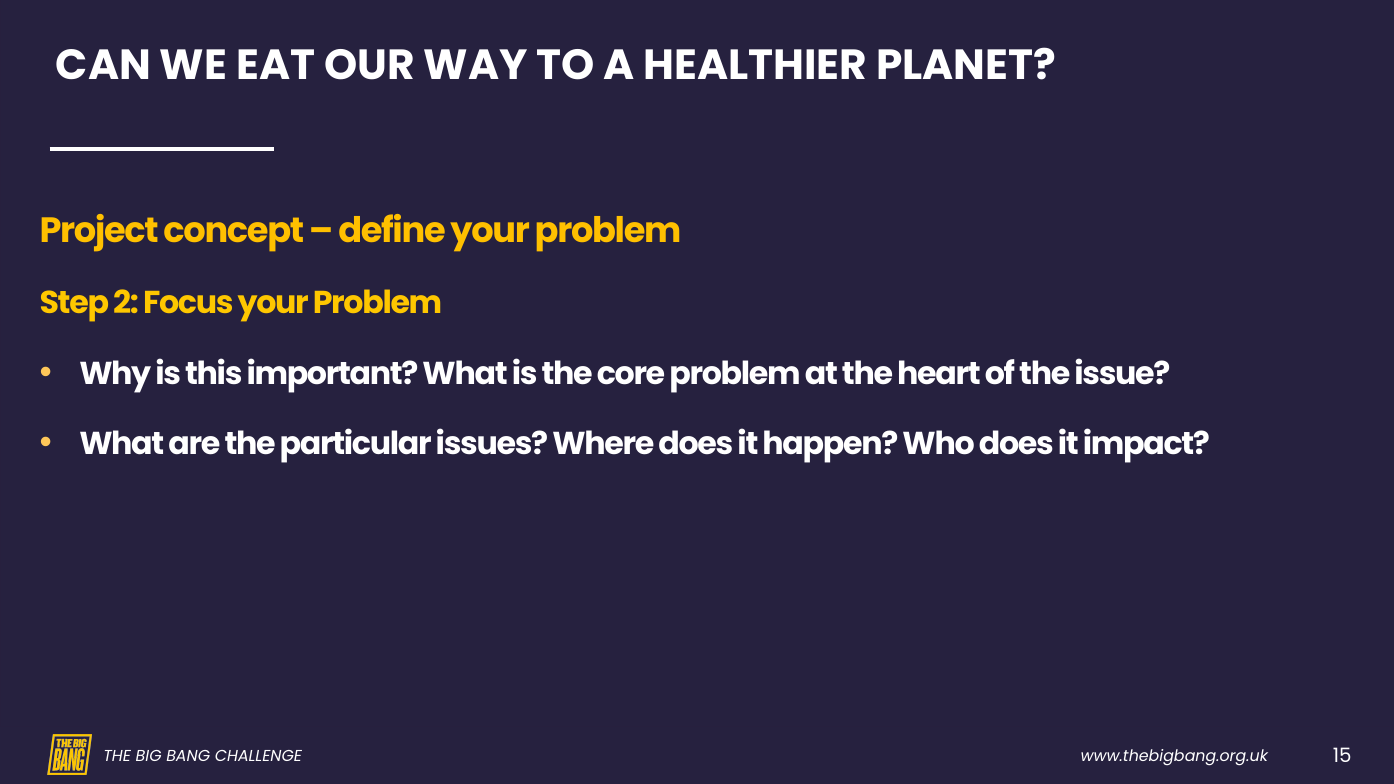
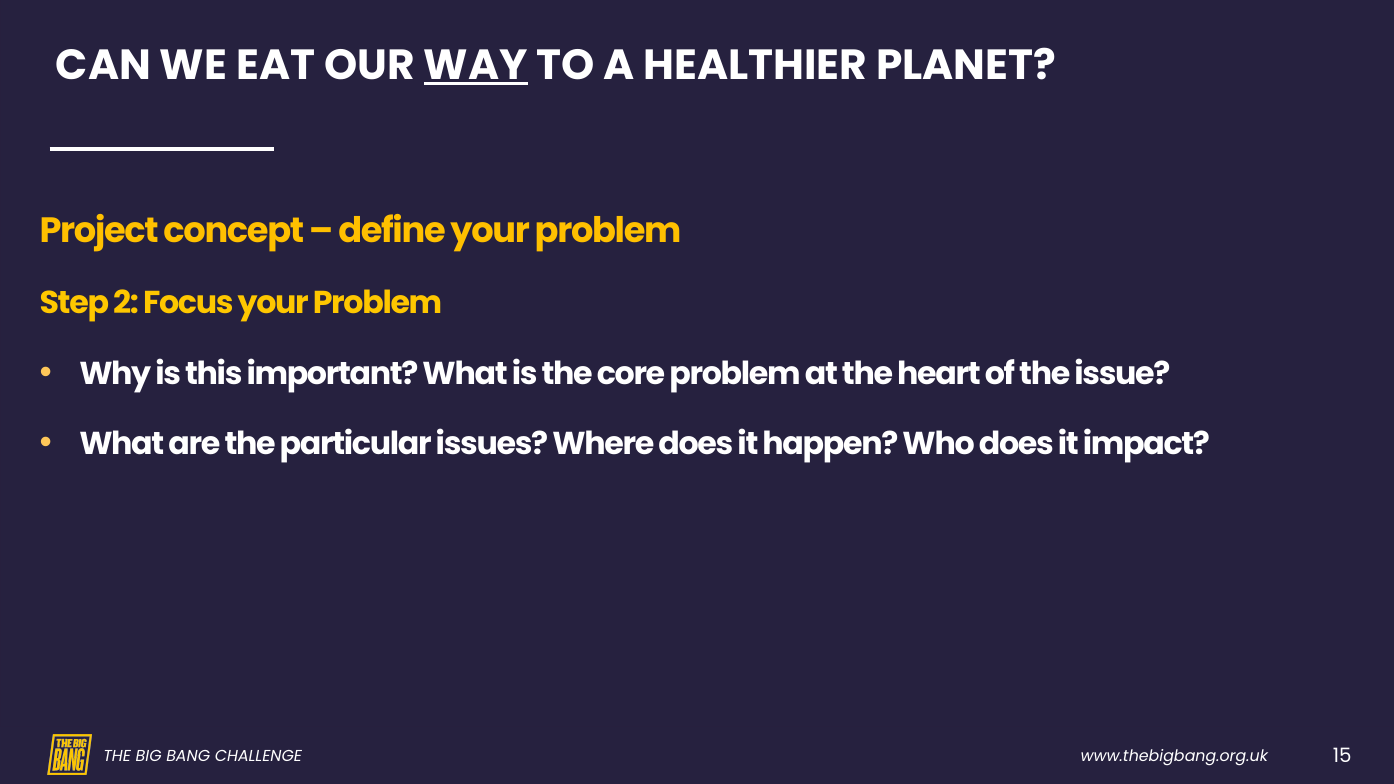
WAY underline: none -> present
